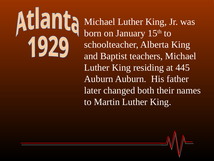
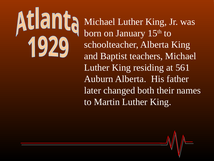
445: 445 -> 561
Auburn Auburn: Auburn -> Alberta
